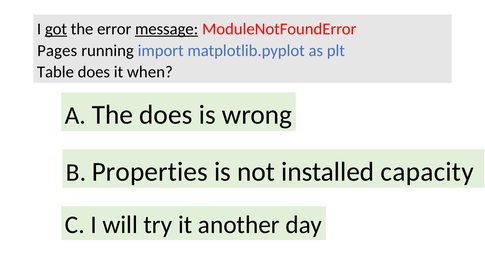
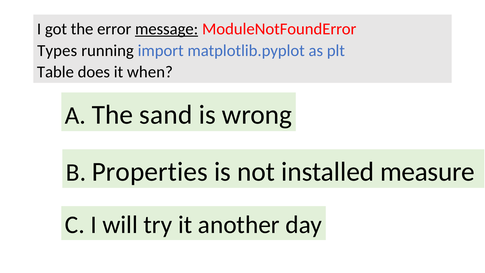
got underline: present -> none
Pages: Pages -> Types
The does: does -> sand
capacity: capacity -> measure
